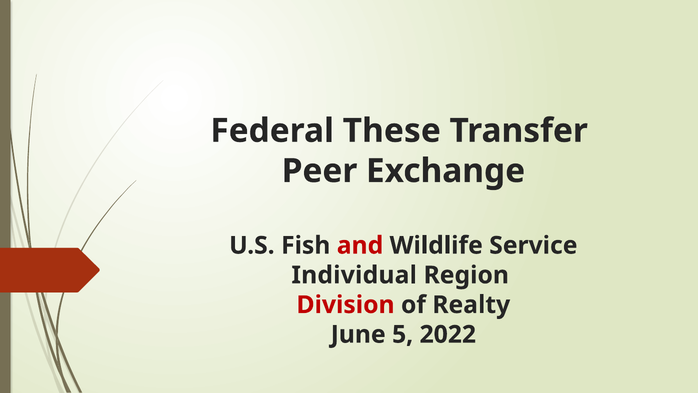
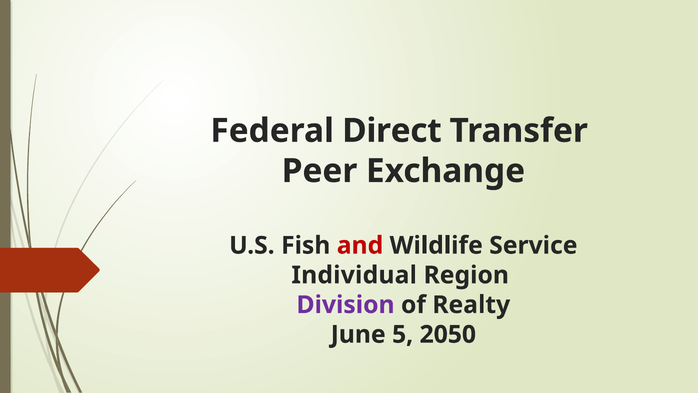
These: These -> Direct
Division colour: red -> purple
2022: 2022 -> 2050
